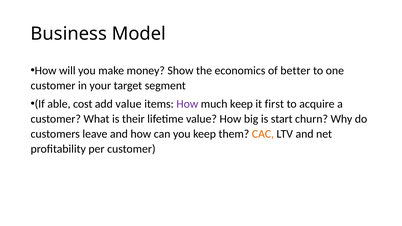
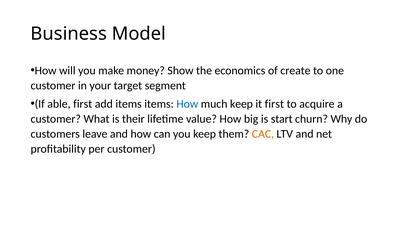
better: better -> create
able cost: cost -> first
add value: value -> items
How at (187, 104) colour: purple -> blue
